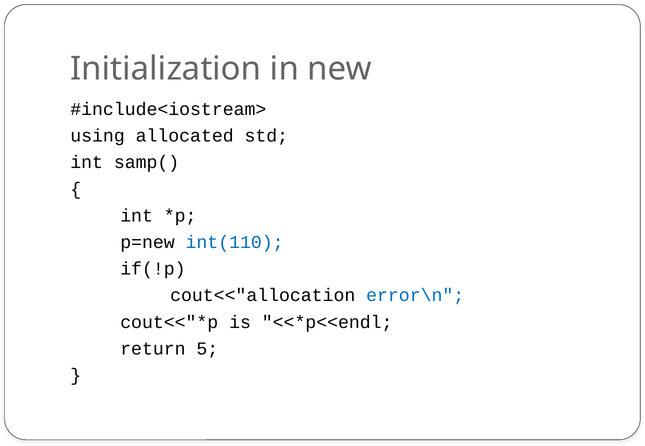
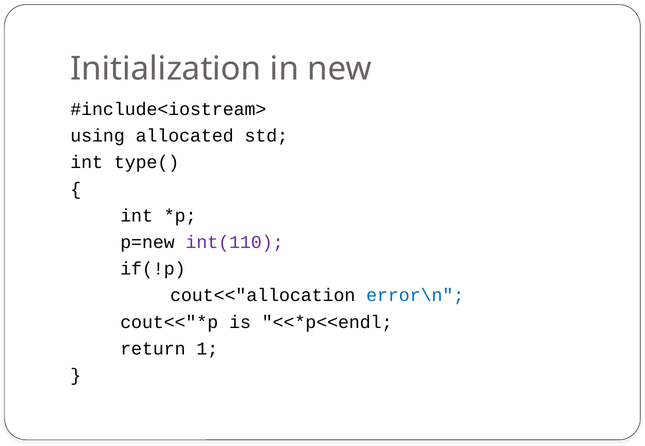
samp(: samp( -> type(
int(110 colour: blue -> purple
5: 5 -> 1
